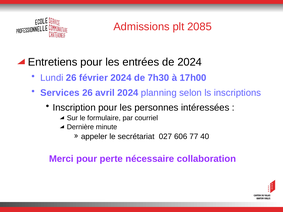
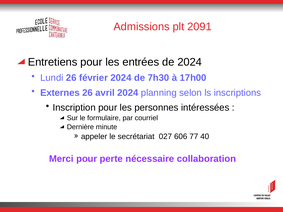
2085: 2085 -> 2091
Services: Services -> Externes
